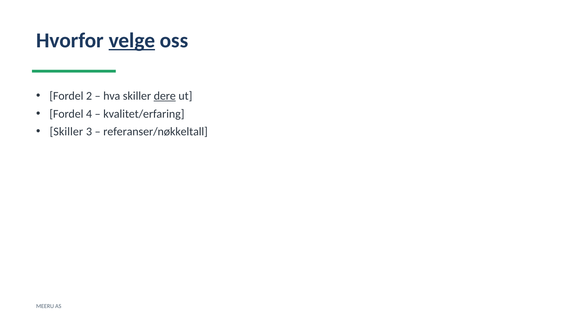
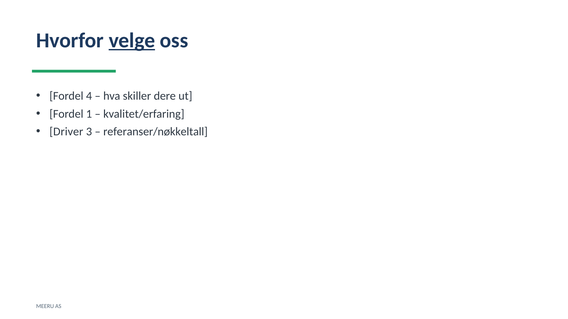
2: 2 -> 4
dere underline: present -> none
4: 4 -> 1
Skiller at (66, 132): Skiller -> Driver
